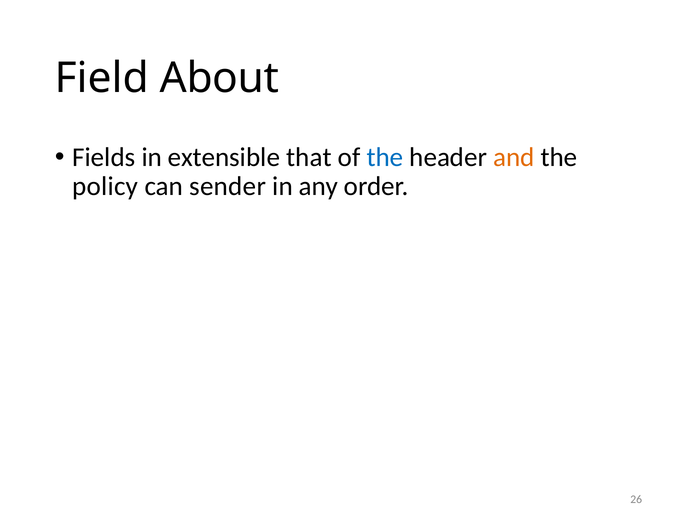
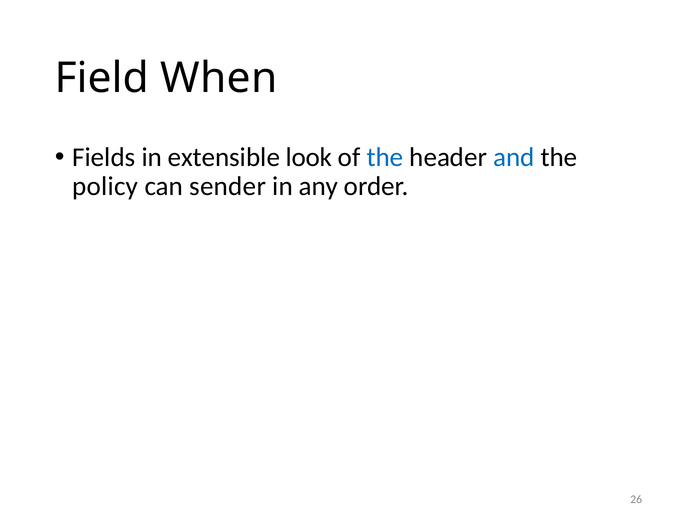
About: About -> When
that: that -> look
and colour: orange -> blue
